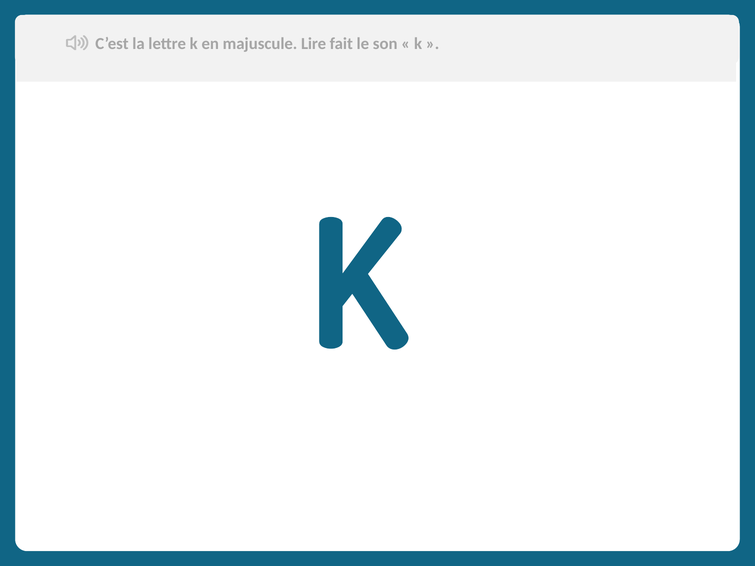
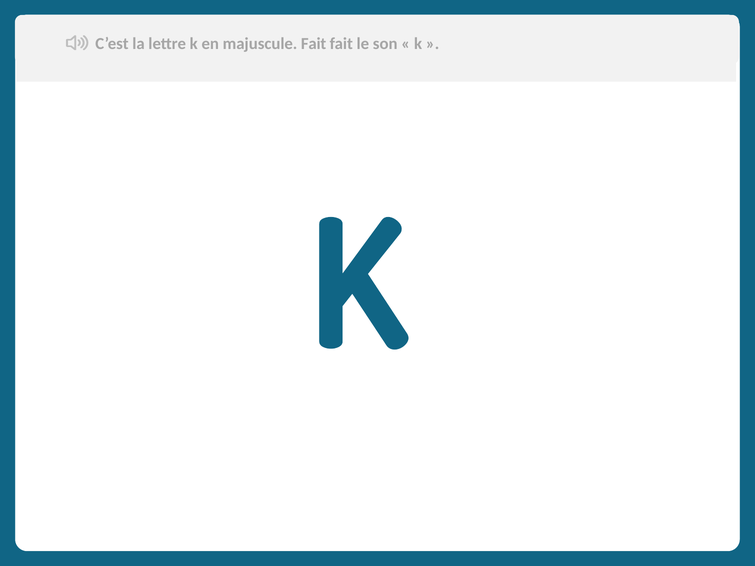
majuscule Lire: Lire -> Fait
